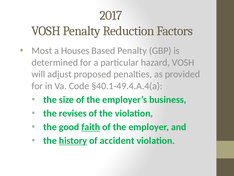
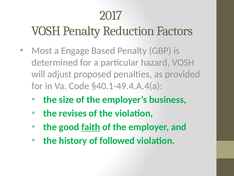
Houses: Houses -> Engage
history underline: present -> none
accident: accident -> followed
